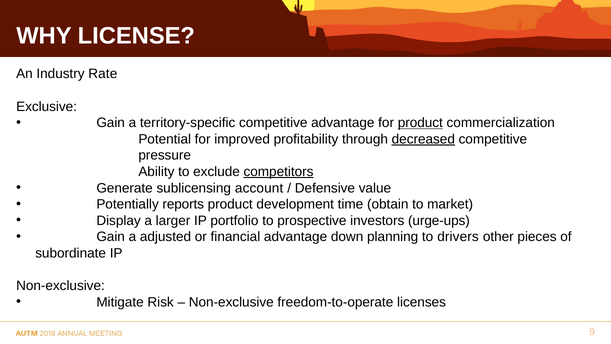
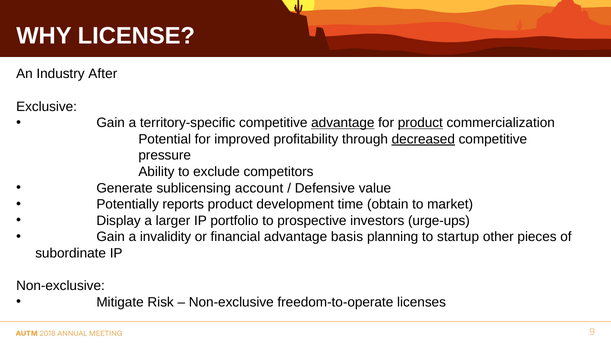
Rate: Rate -> After
advantage at (343, 123) underline: none -> present
competitors underline: present -> none
adjusted: adjusted -> invalidity
down: down -> basis
drivers: drivers -> startup
